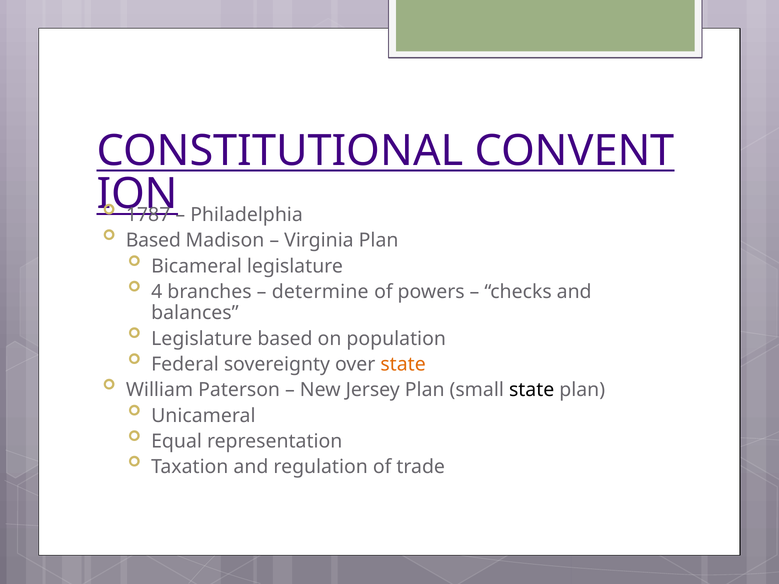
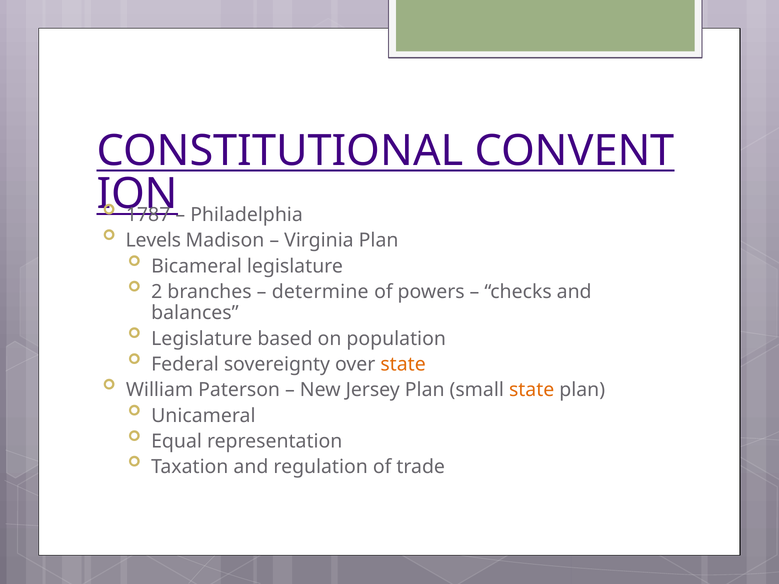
Based at (153, 241): Based -> Levels
4: 4 -> 2
state at (532, 390) colour: black -> orange
